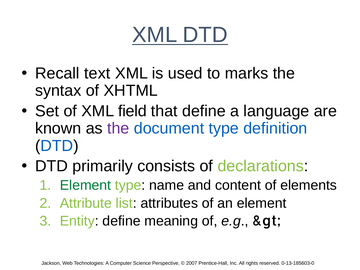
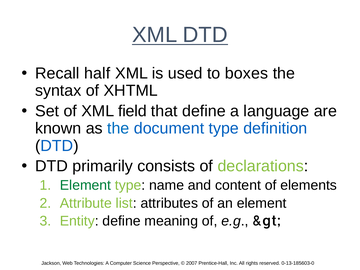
text: text -> half
marks: marks -> boxes
the at (118, 128) colour: purple -> blue
